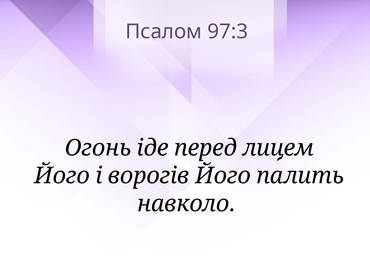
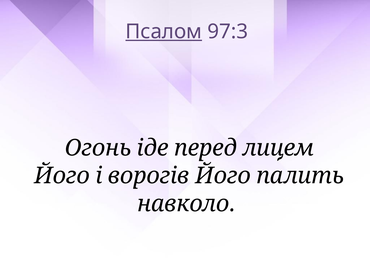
Псалом underline: none -> present
